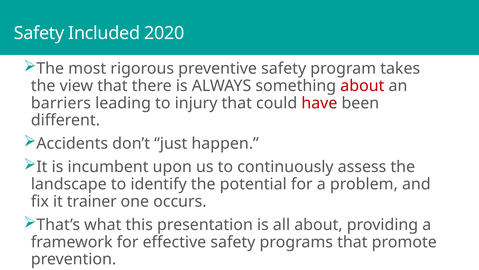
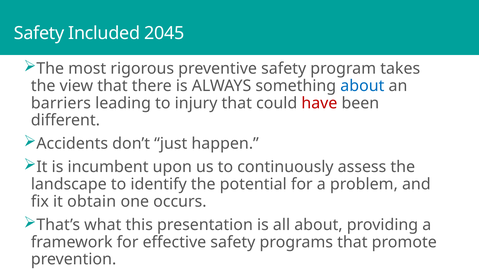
2020: 2020 -> 2045
about at (362, 86) colour: red -> blue
trainer: trainer -> obtain
